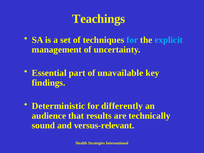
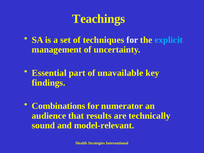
for at (132, 40) colour: light blue -> white
Deterministic: Deterministic -> Combinations
differently: differently -> numerator
versus-relevant: versus-relevant -> model-relevant
